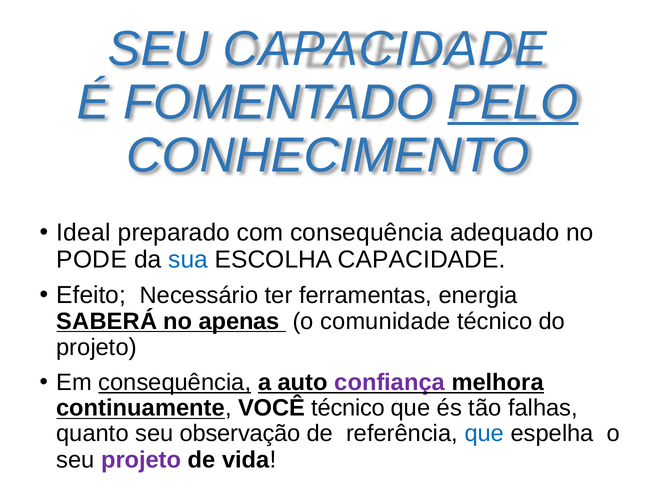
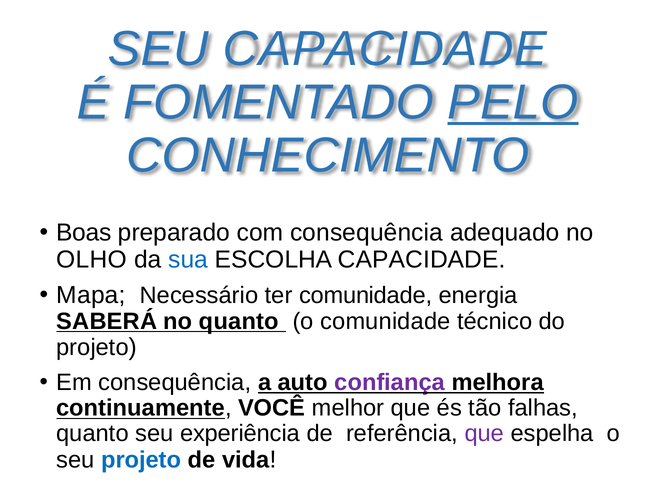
Ideal: Ideal -> Boas
PODE: PODE -> OLHO
Efeito: Efeito -> Mapa
ter ferramentas: ferramentas -> comunidade
no apenas: apenas -> quanto
consequência at (175, 383) underline: present -> none
VOCÊ técnico: técnico -> melhor
observação: observação -> experiência
que at (484, 434) colour: blue -> purple
projeto at (141, 460) colour: purple -> blue
